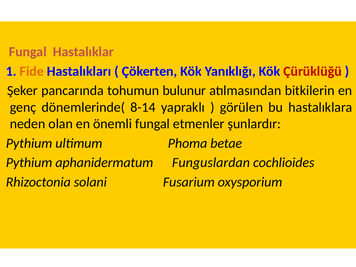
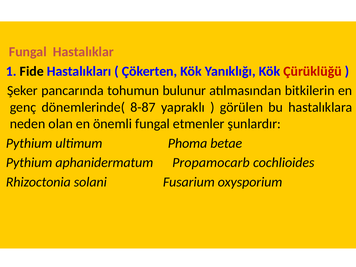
Fide colour: orange -> black
8-14: 8-14 -> 8-87
Funguslardan: Funguslardan -> Propamocarb
